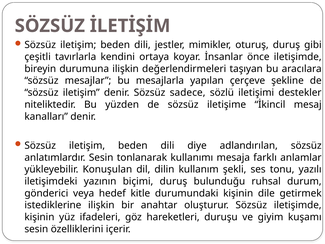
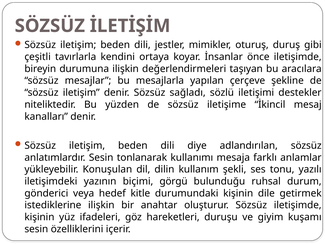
sadece: sadece -> sağladı
biçimi duruş: duruş -> görgü
